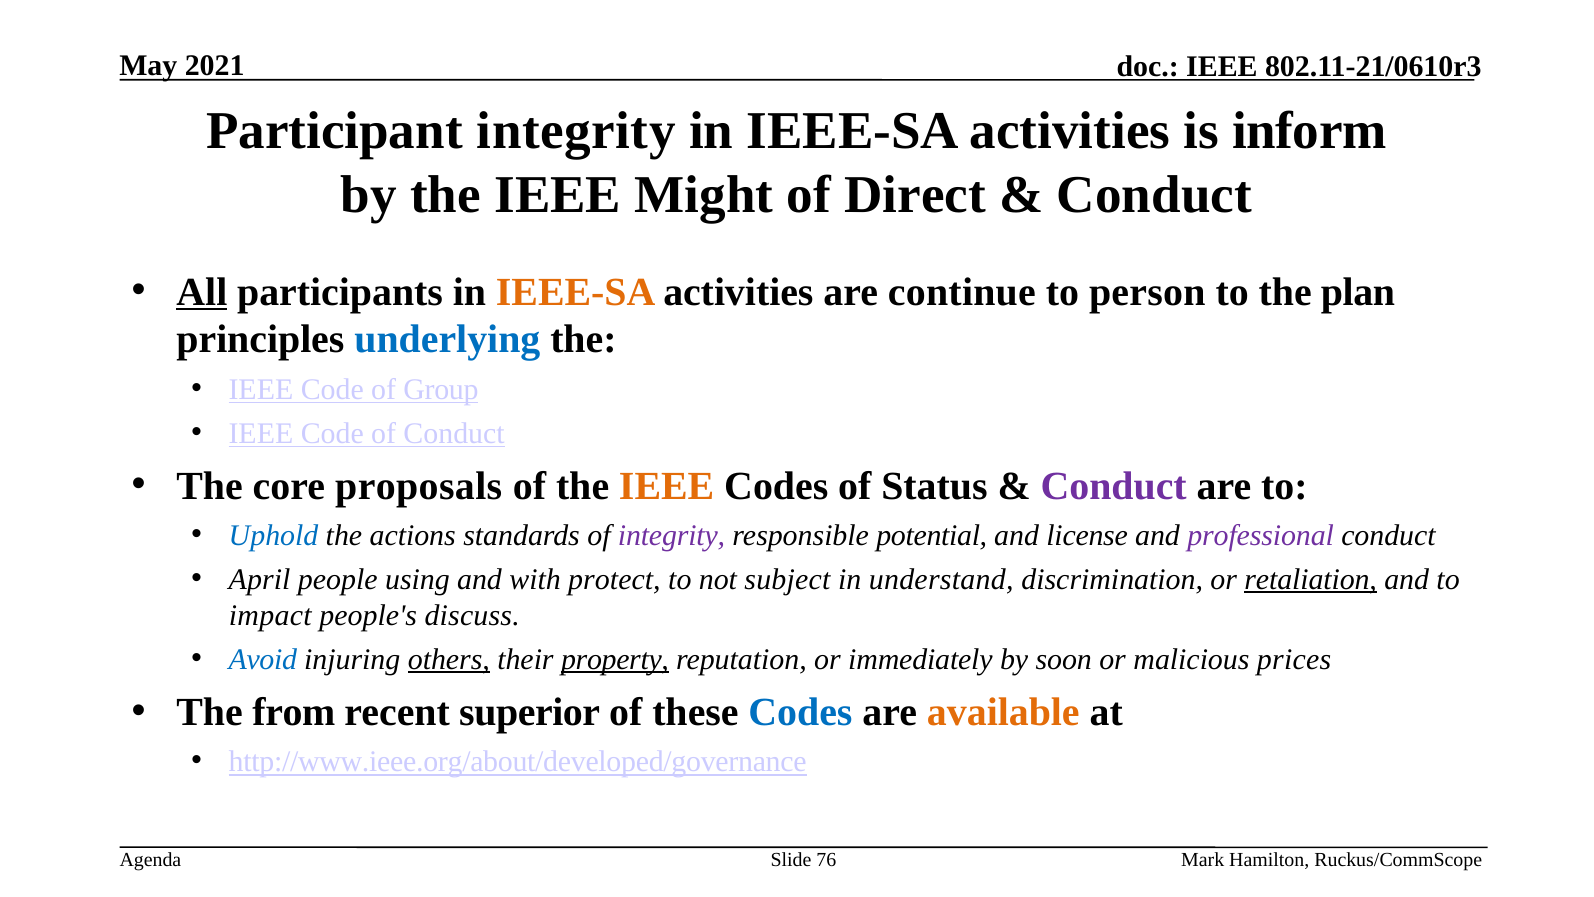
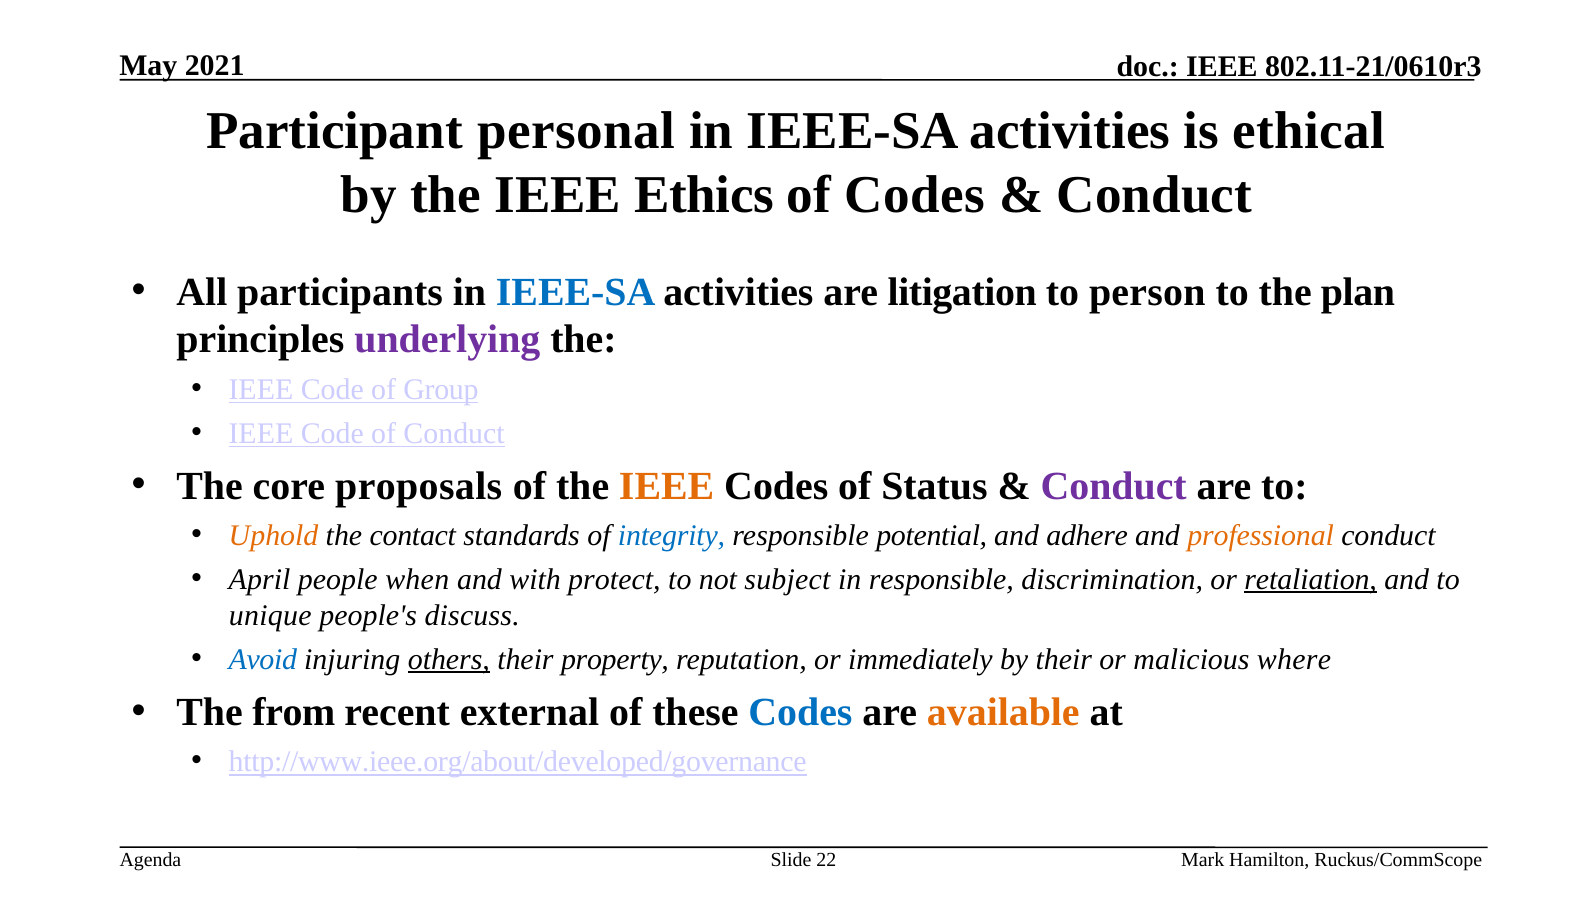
Participant integrity: integrity -> personal
inform: inform -> ethical
Might: Might -> Ethics
of Direct: Direct -> Codes
All underline: present -> none
IEEE-SA at (576, 292) colour: orange -> blue
continue: continue -> litigation
underlying colour: blue -> purple
Uphold colour: blue -> orange
actions: actions -> contact
integrity at (672, 535) colour: purple -> blue
license: license -> adhere
professional colour: purple -> orange
using: using -> when
in understand: understand -> responsible
impact: impact -> unique
property underline: present -> none
by soon: soon -> their
prices: prices -> where
superior: superior -> external
76: 76 -> 22
